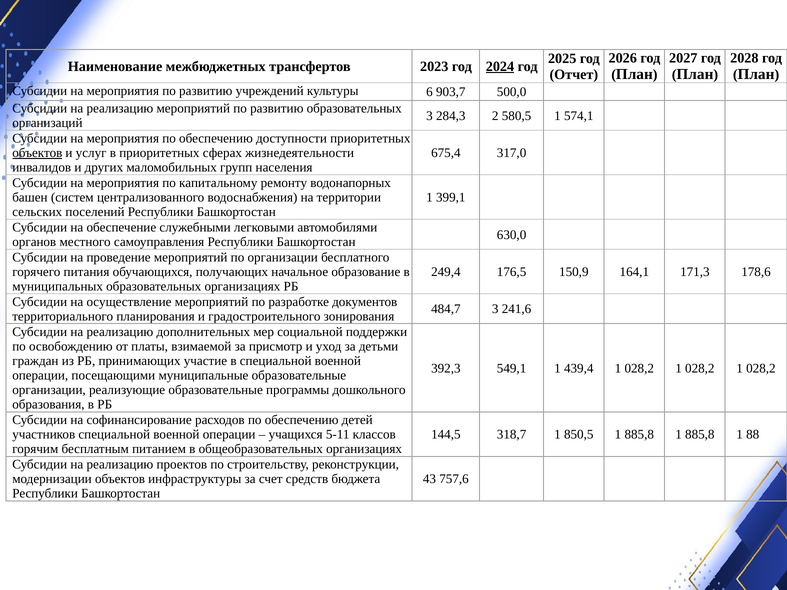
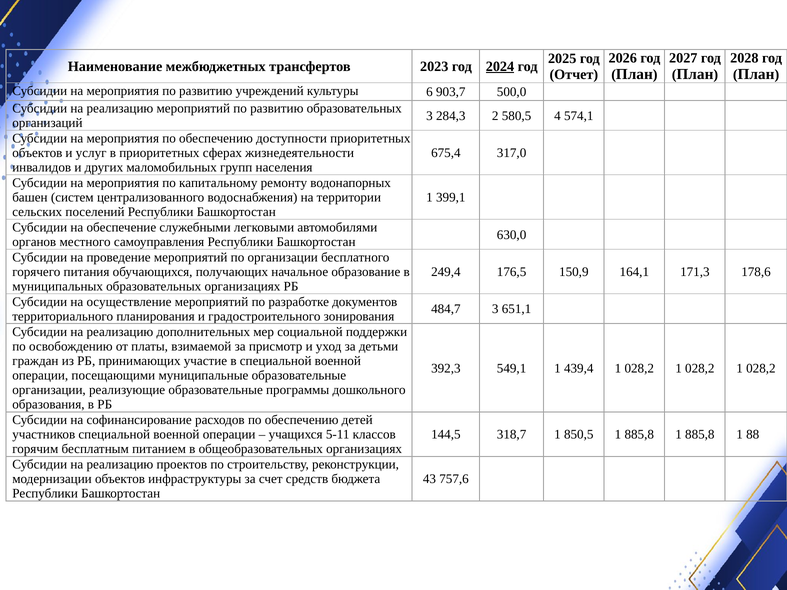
580,5 1: 1 -> 4
объектов at (37, 153) underline: present -> none
241,6: 241,6 -> 651,1
